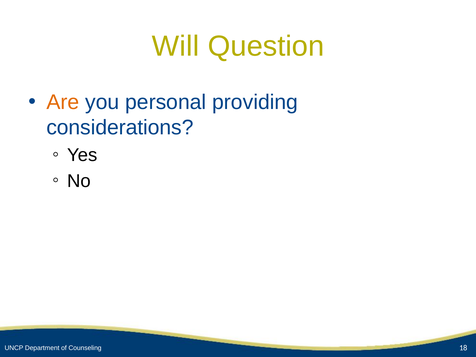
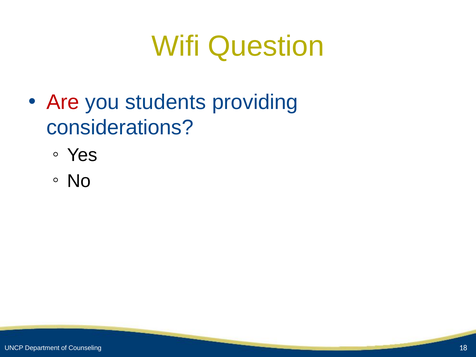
Will: Will -> Wifi
Are colour: orange -> red
personal: personal -> students
